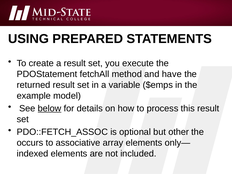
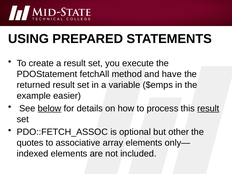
model: model -> easier
result at (208, 108) underline: none -> present
occurs: occurs -> quotes
